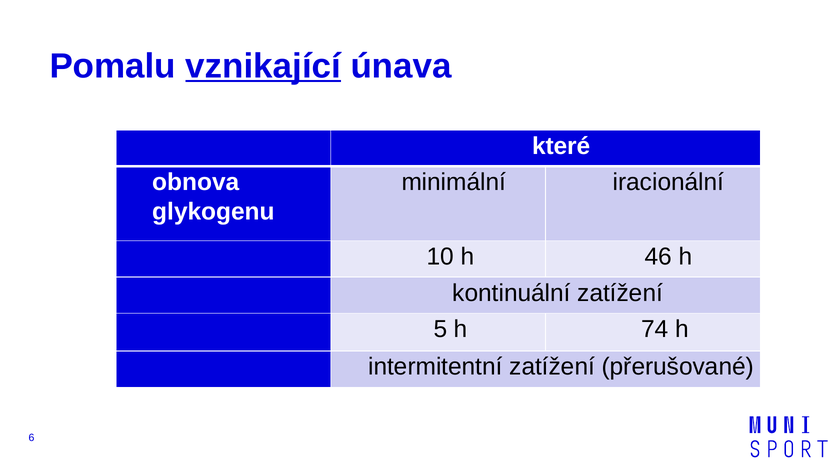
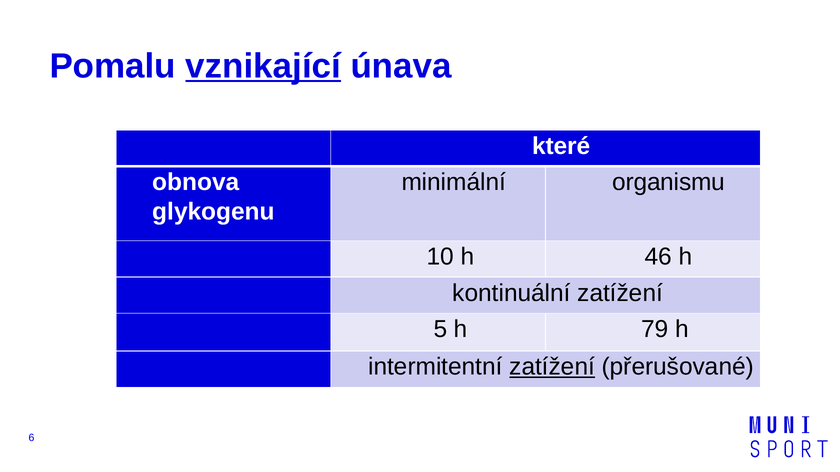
iracionální: iracionální -> organismu
74: 74 -> 79
zatížení at (552, 367) underline: none -> present
